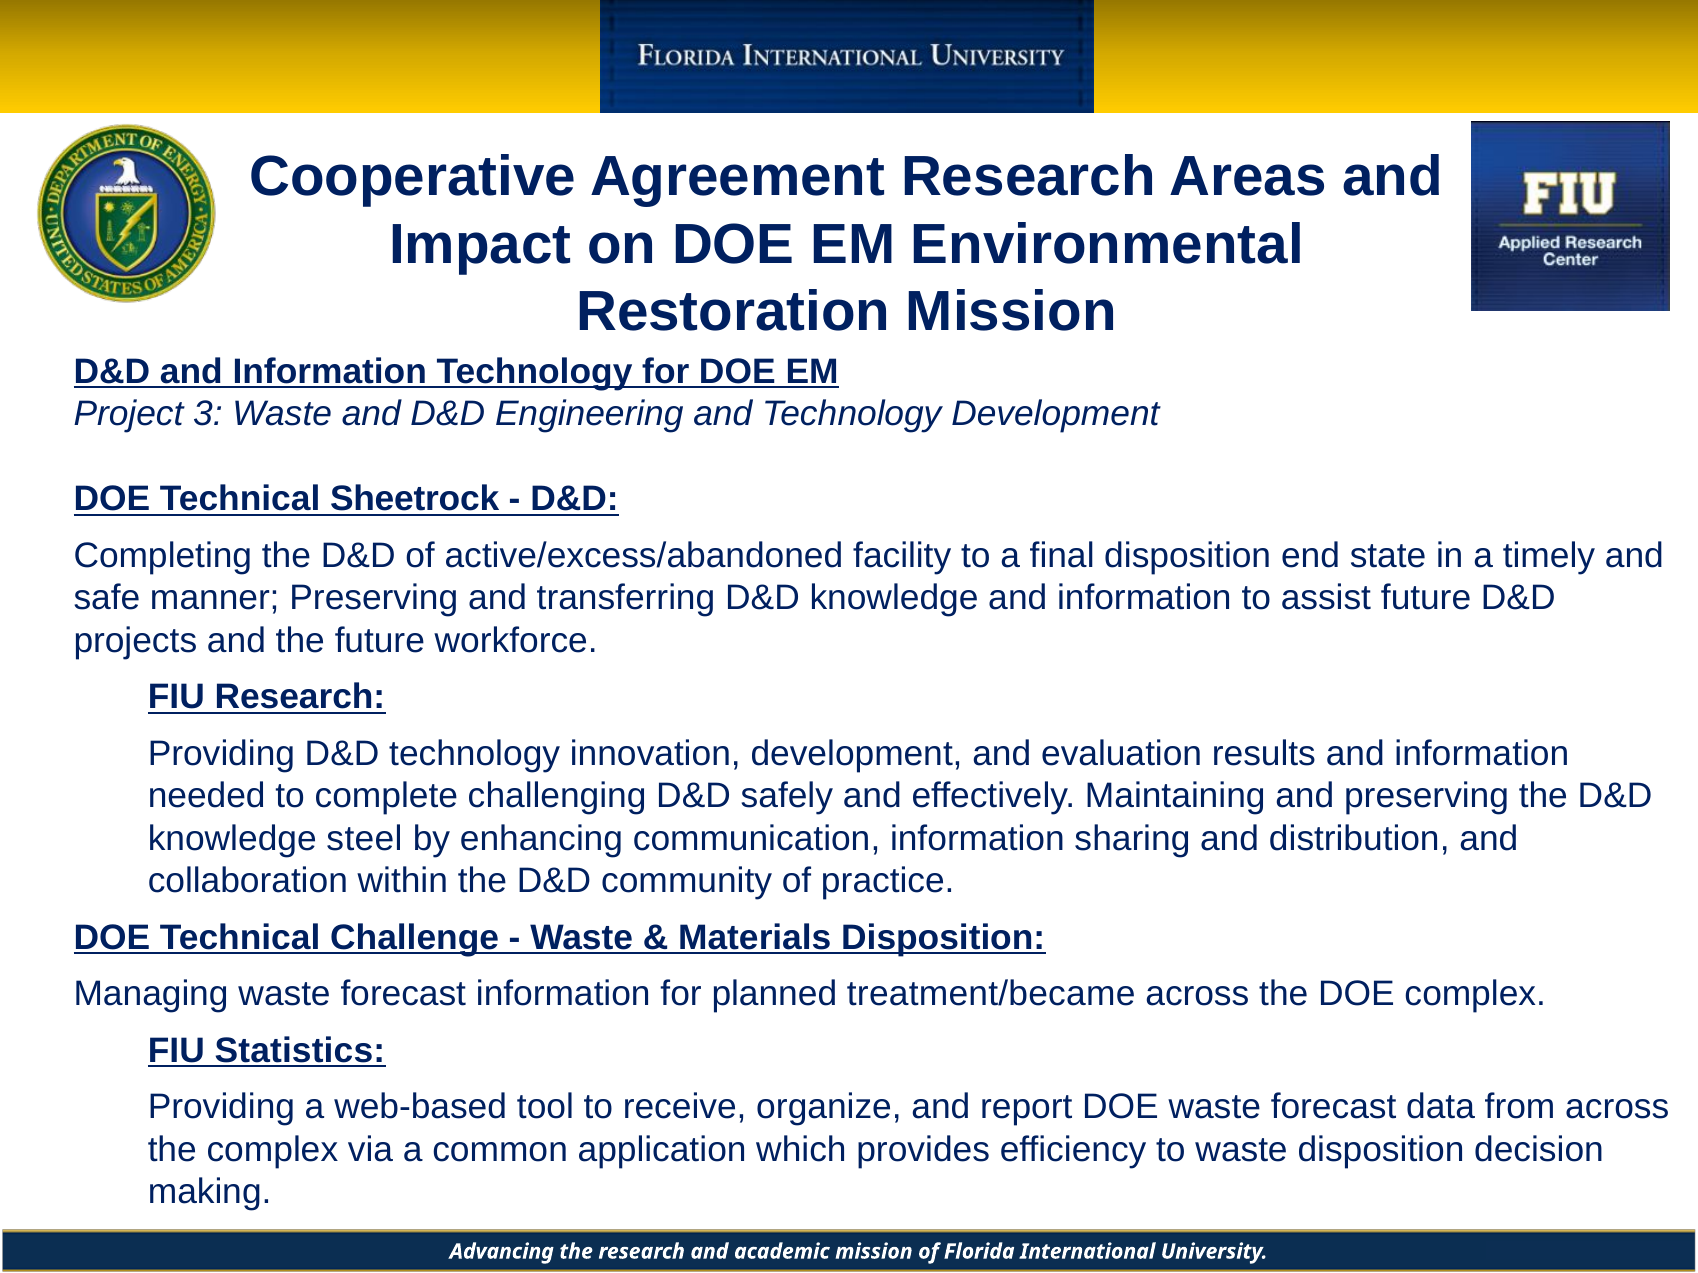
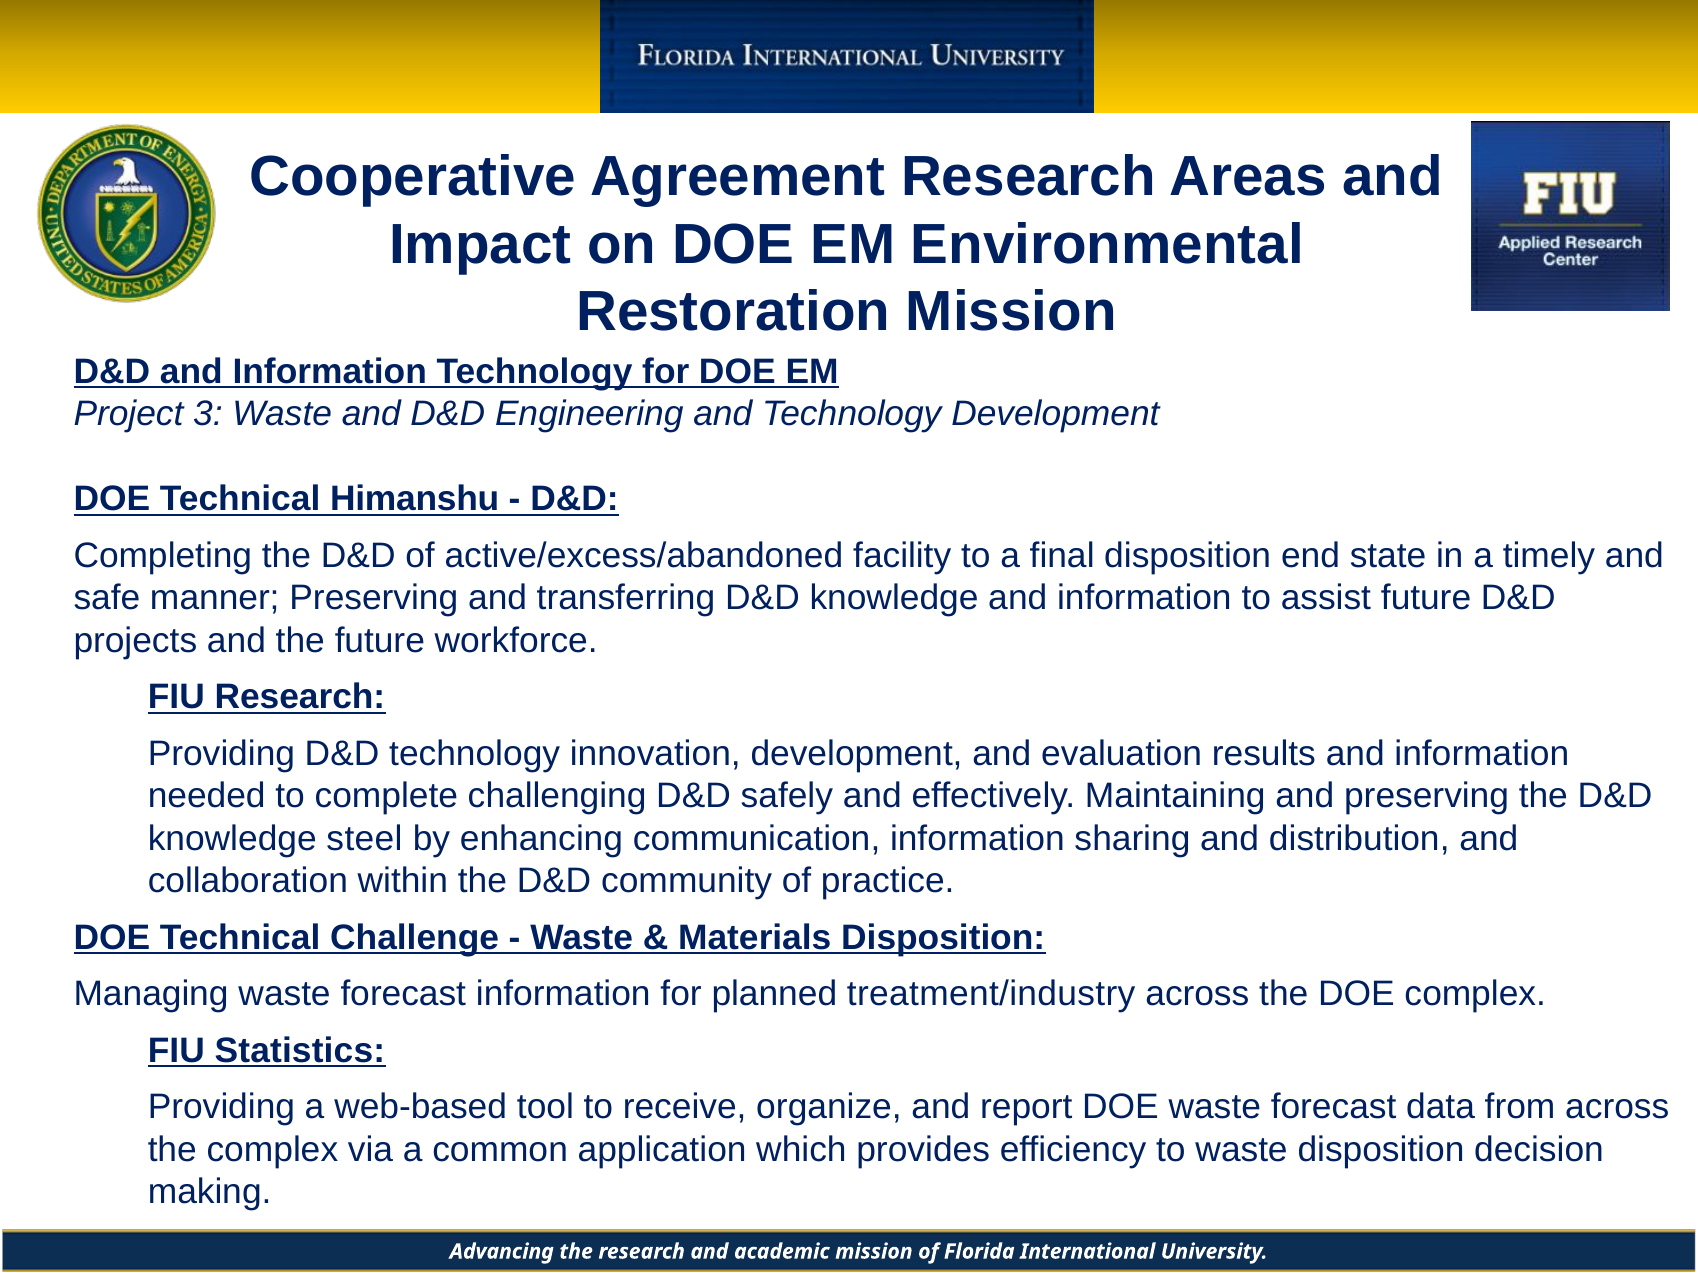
Sheetrock: Sheetrock -> Himanshu
treatment/became: treatment/became -> treatment/industry
